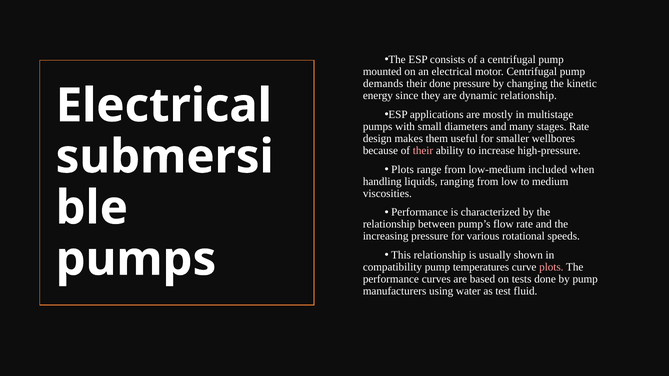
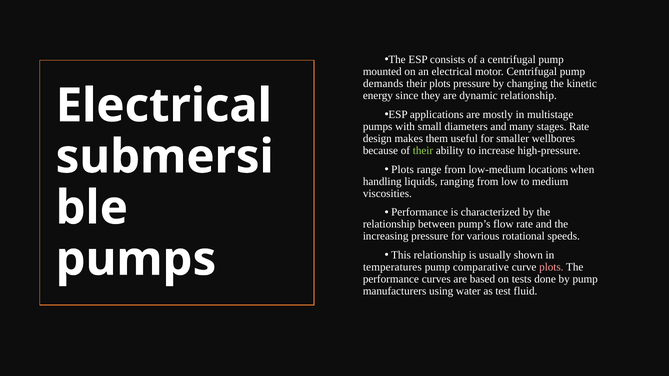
their done: done -> plots
their at (423, 151) colour: pink -> light green
included: included -> locations
compatibility: compatibility -> temperatures
temperatures: temperatures -> comparative
